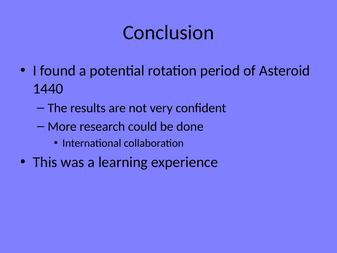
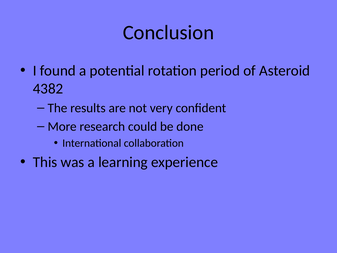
1440: 1440 -> 4382
